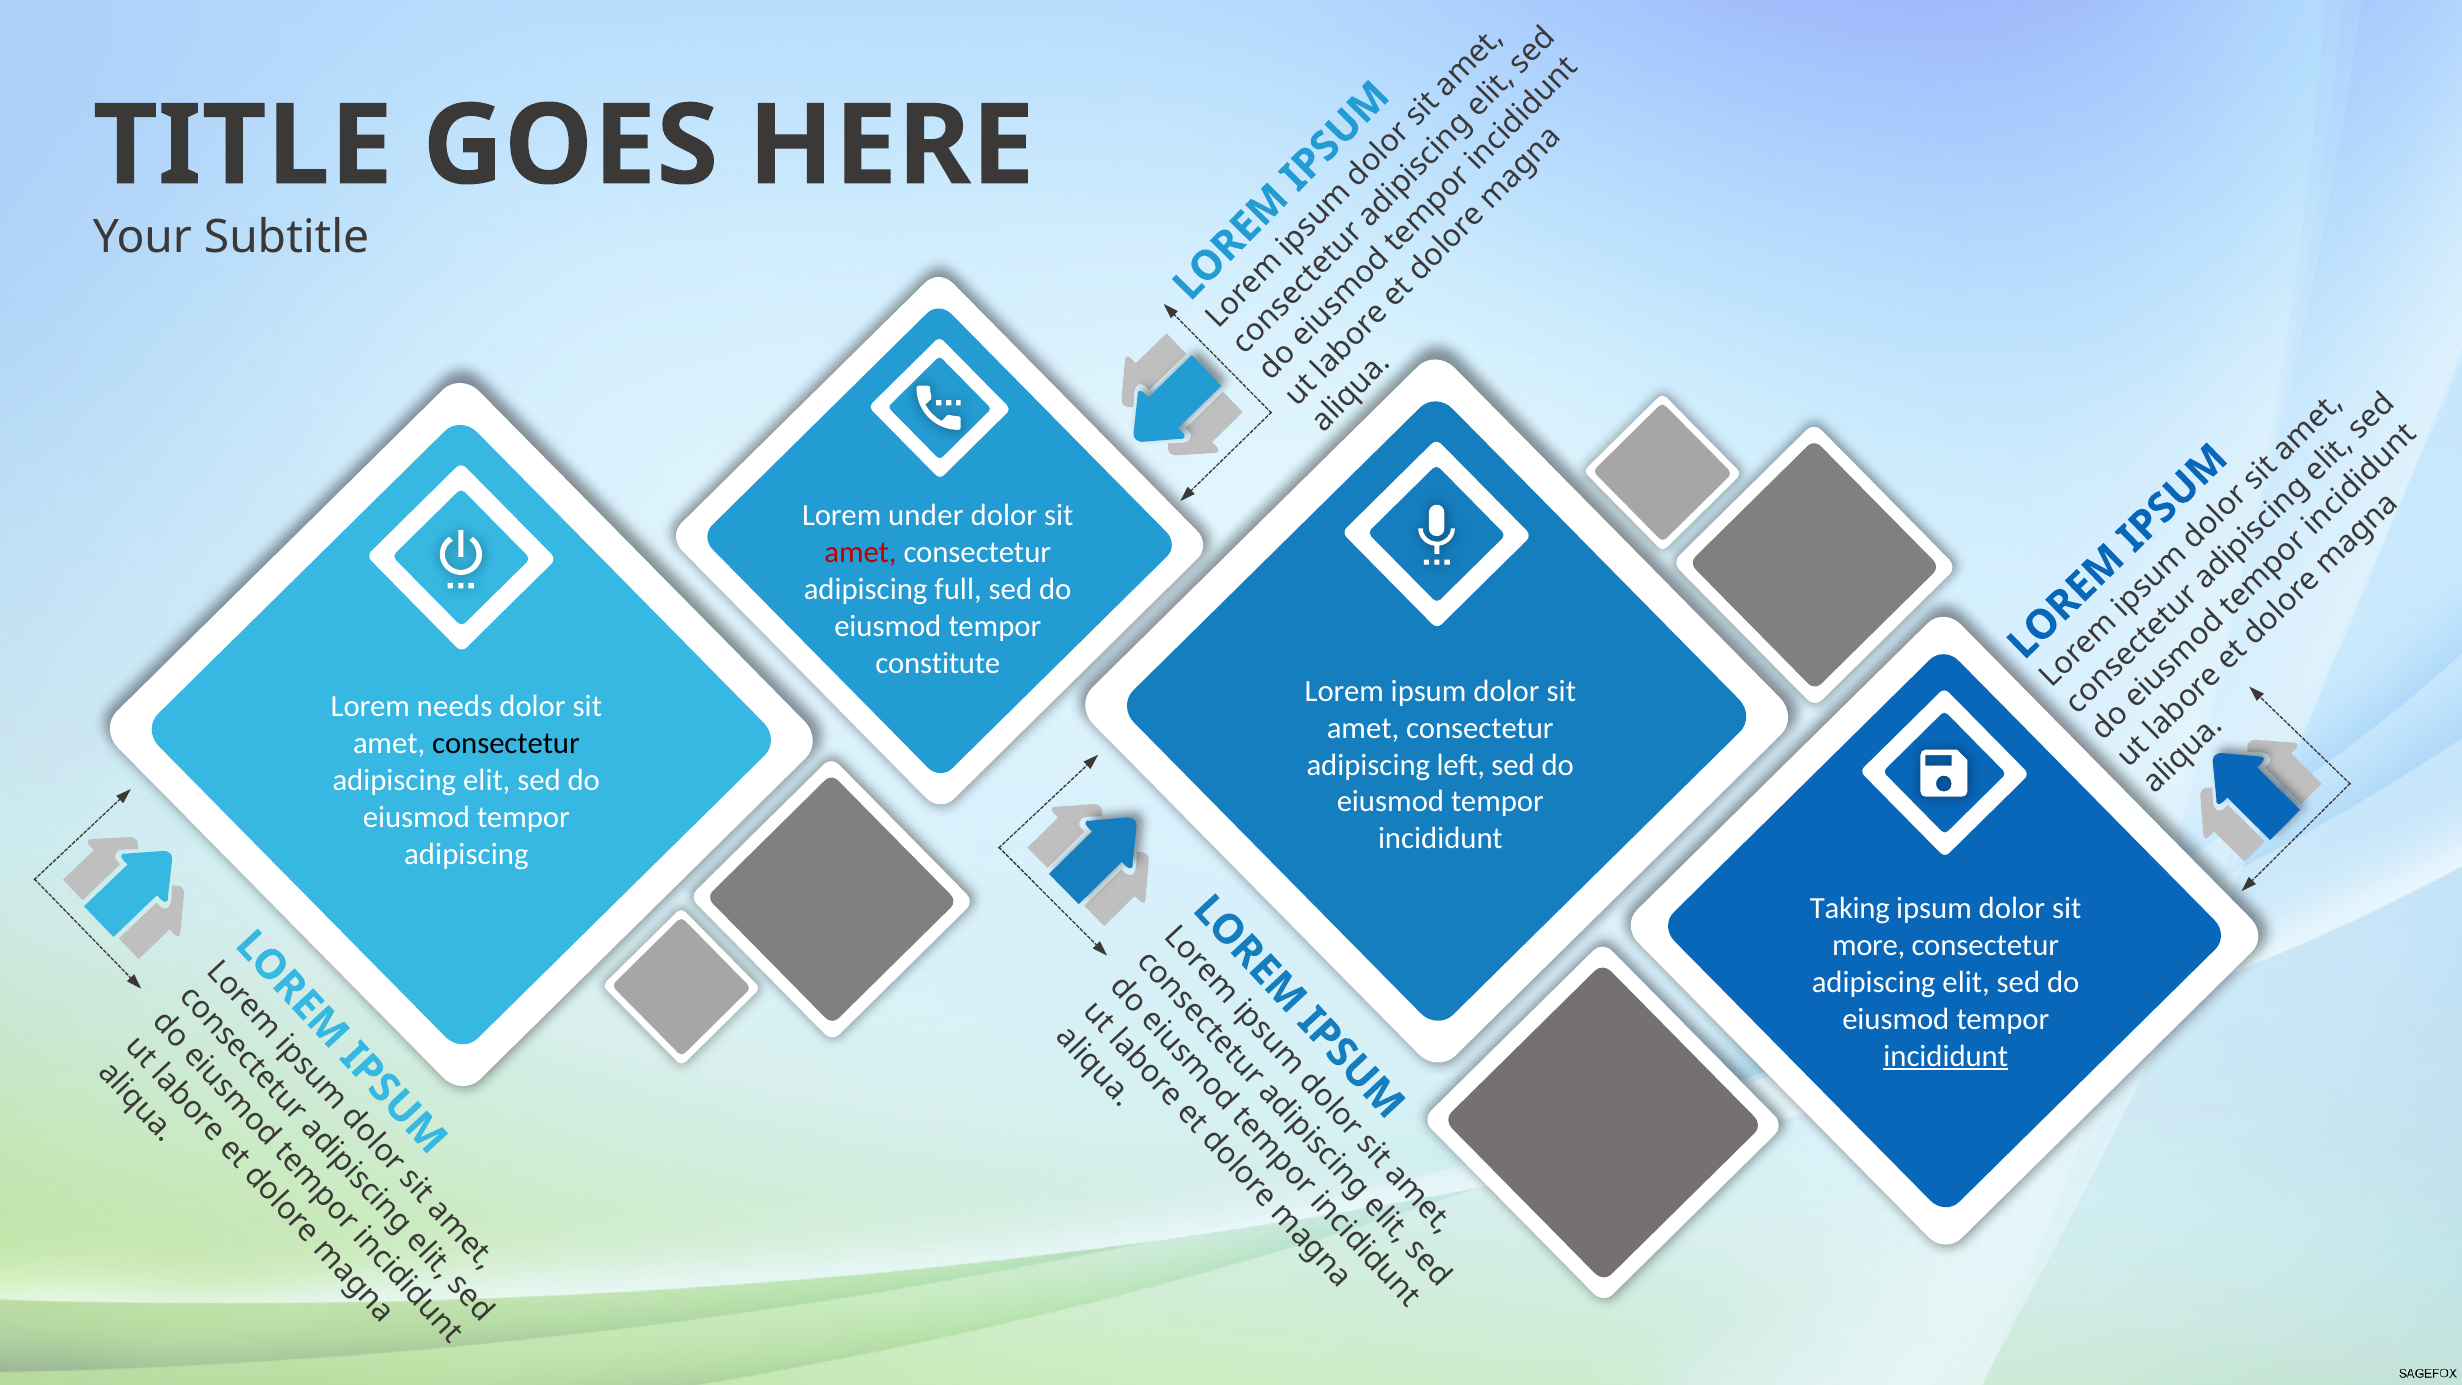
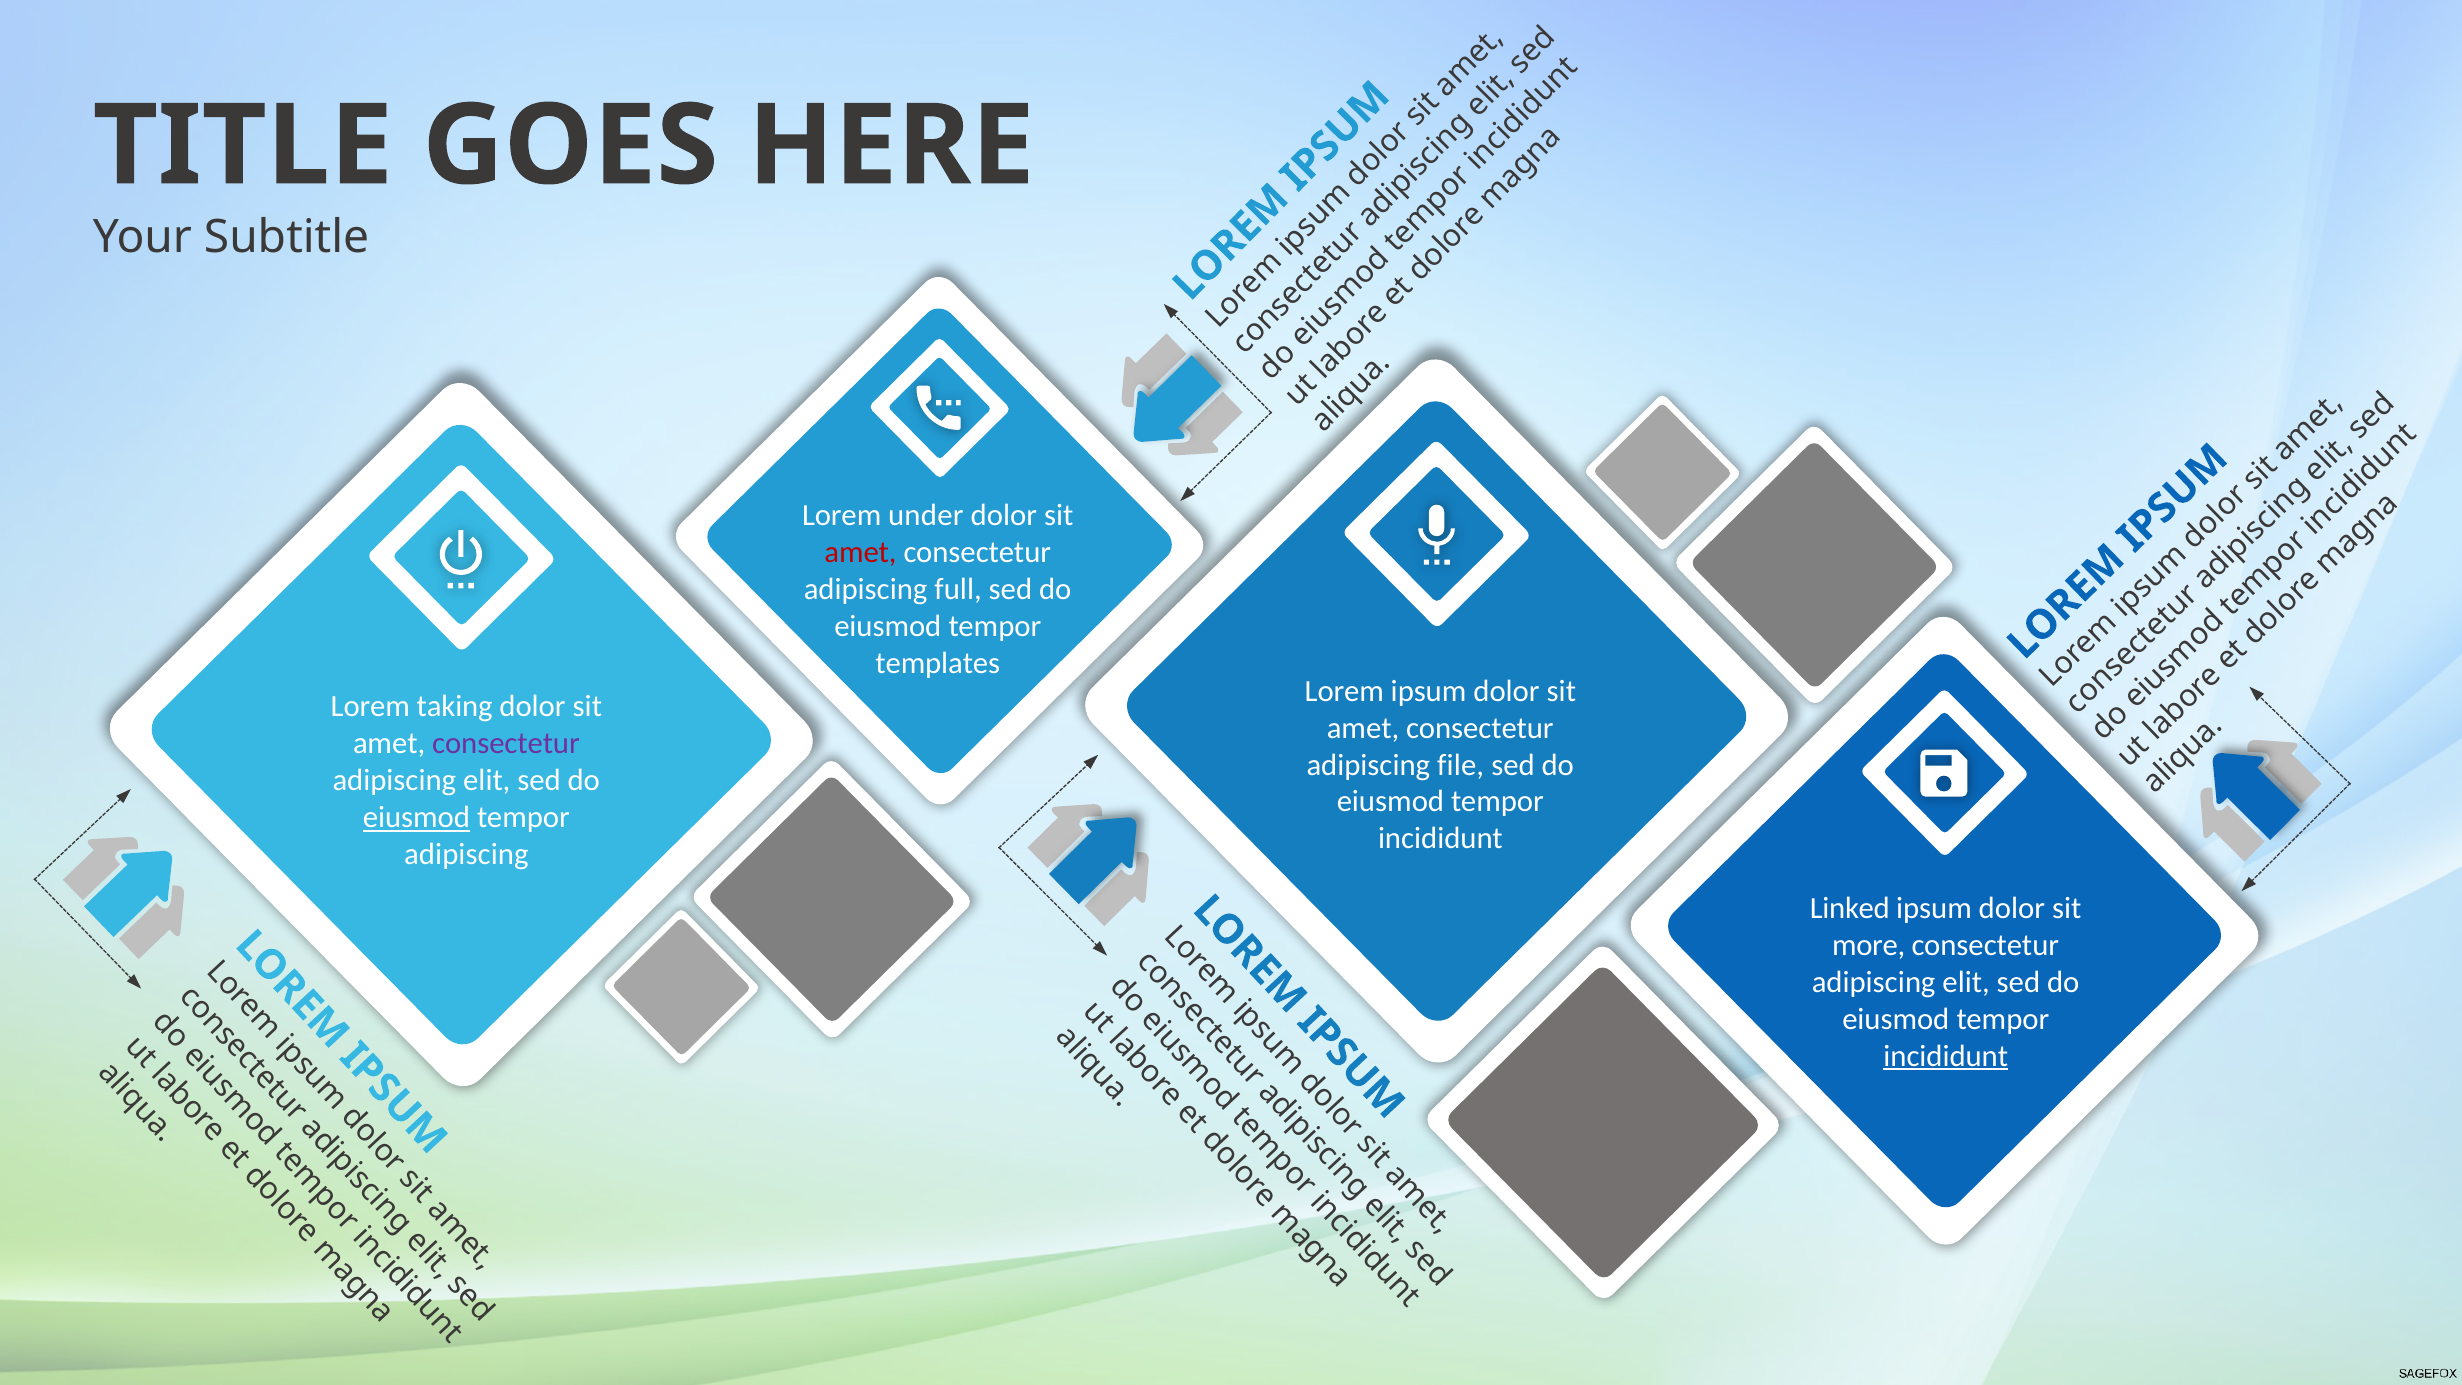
constitute: constitute -> templates
needs: needs -> taking
consectetur at (506, 743) colour: black -> purple
left: left -> file
eiusmod at (416, 817) underline: none -> present
Taking: Taking -> Linked
